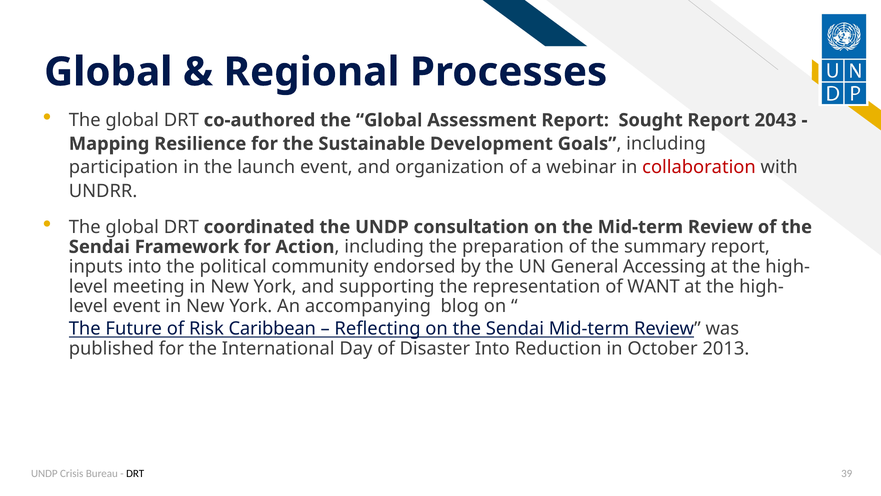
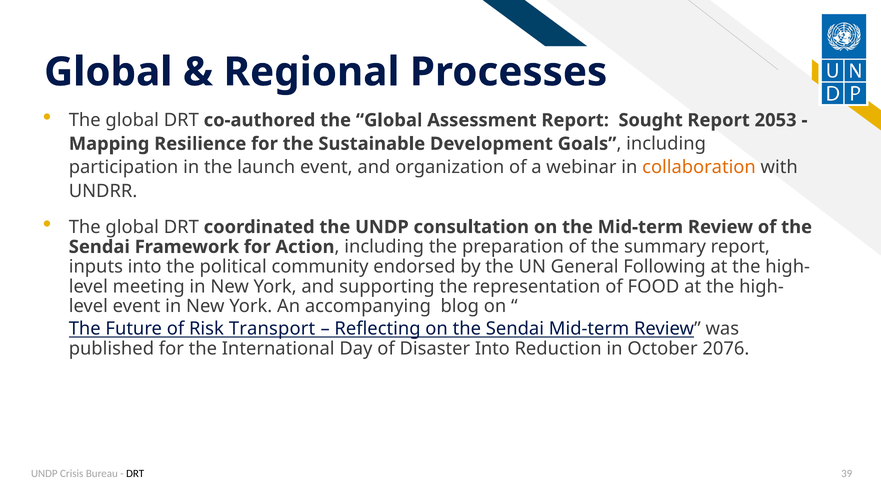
2043: 2043 -> 2053
collaboration colour: red -> orange
Accessing: Accessing -> Following
WANT: WANT -> FOOD
Caribbean: Caribbean -> Transport
2013: 2013 -> 2076
